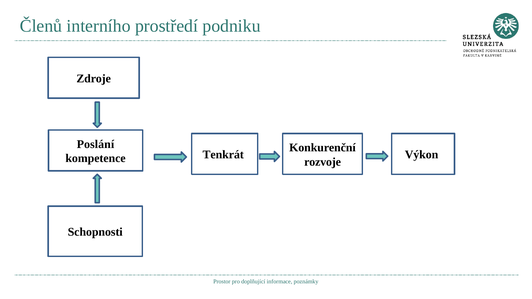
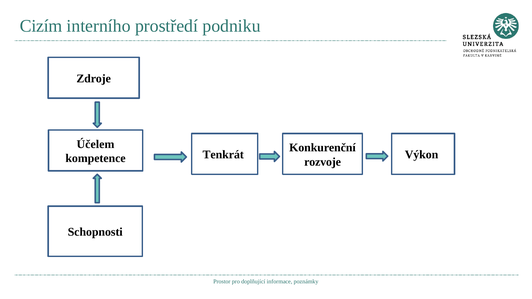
Členů: Členů -> Cizím
Poslání: Poslání -> Účelem
